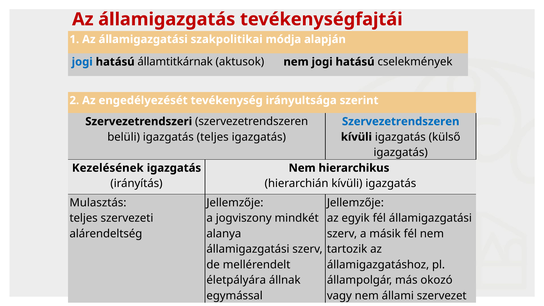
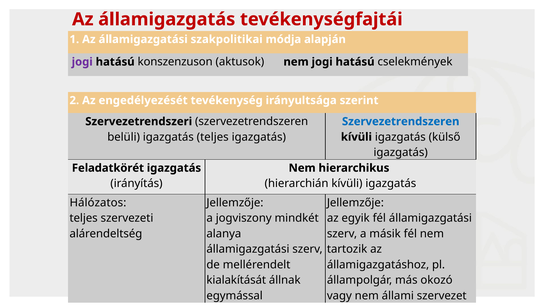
jogi at (82, 62) colour: blue -> purple
államtitkárnak: államtitkárnak -> konszenzuson
Kezelésének: Kezelésének -> Feladatkörét
Mulasztás: Mulasztás -> Hálózatos
életpályára: életpályára -> kialakítását
